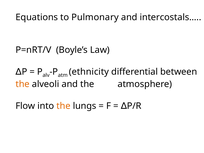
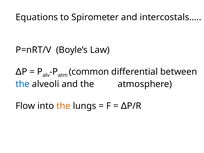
Pulmonary: Pulmonary -> Spirometer
ethnicity: ethnicity -> common
the at (23, 84) colour: orange -> blue
